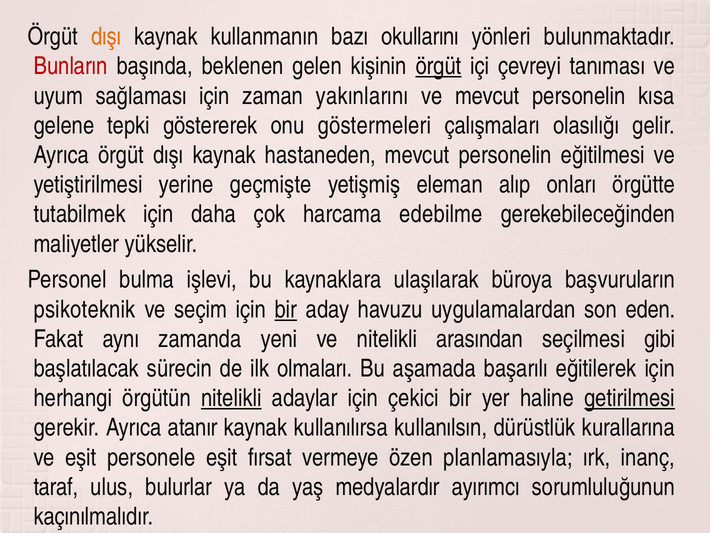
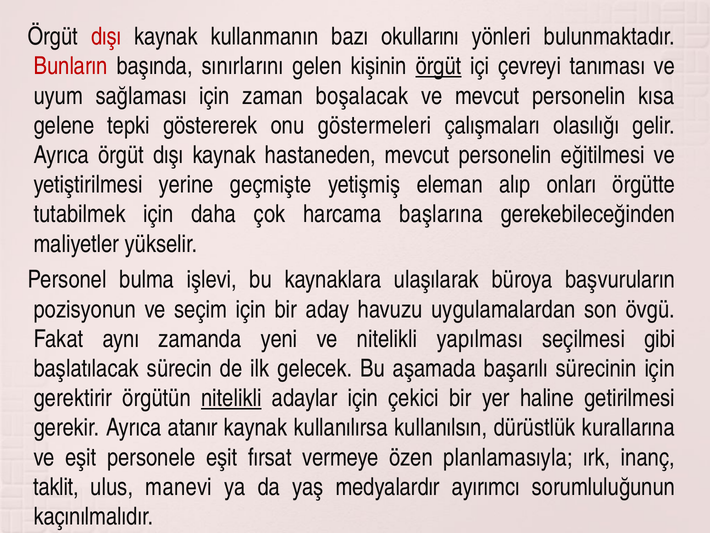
dışı at (106, 37) colour: orange -> red
beklenen: beklenen -> sınırlarını
yakınlarını: yakınlarını -> boşalacak
edebilme: edebilme -> başlarına
psikoteknik: psikoteknik -> pozisyonun
bir at (286, 309) underline: present -> none
eden: eden -> övgü
arasından: arasından -> yapılması
olmaları: olmaları -> gelecek
eğitilerek: eğitilerek -> sürecinin
herhangi: herhangi -> gerektirir
getirilmesi underline: present -> none
taraf: taraf -> taklit
bulurlar: bulurlar -> manevi
